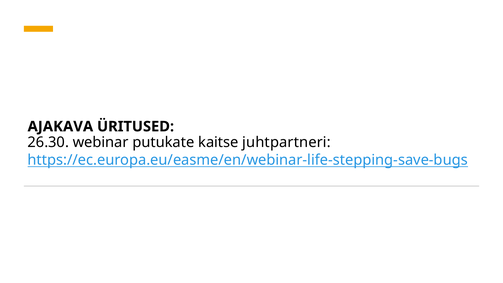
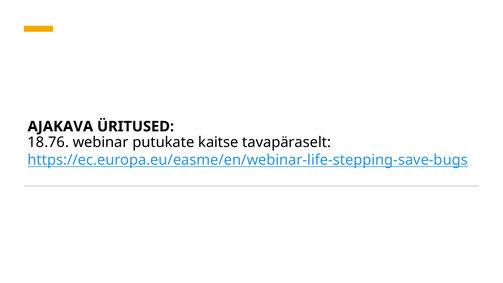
26.30: 26.30 -> 18.76
juhtpartneri: juhtpartneri -> tavapäraselt
